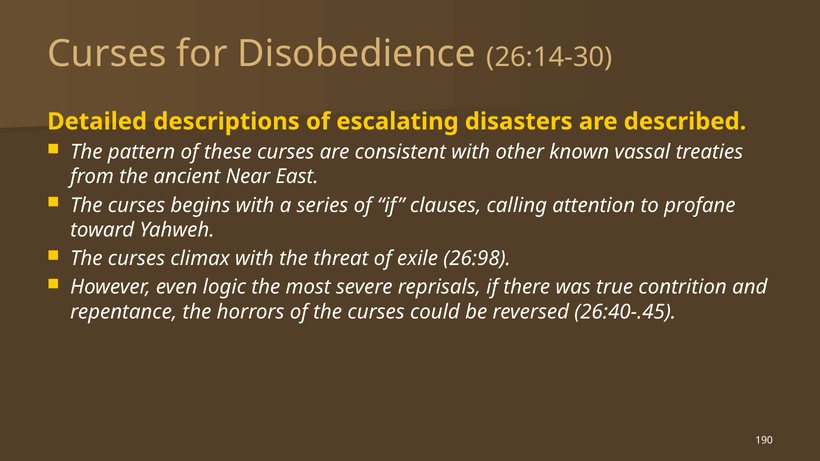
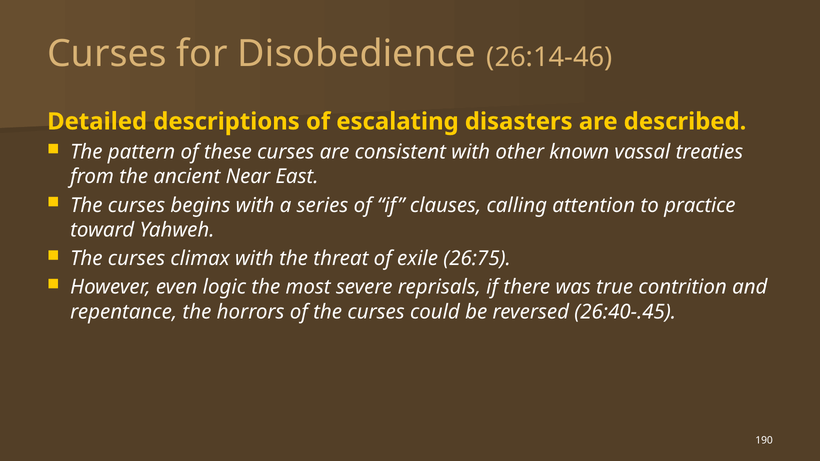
26:14-30: 26:14-30 -> 26:14-46
profane: profane -> practice
26:98: 26:98 -> 26:75
